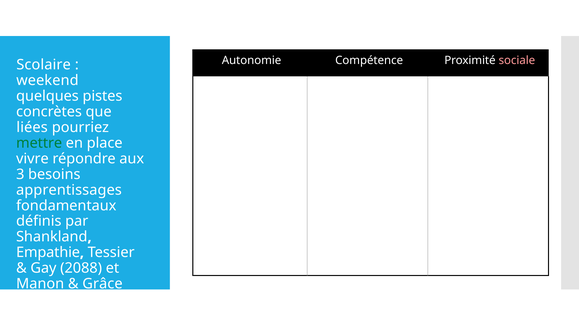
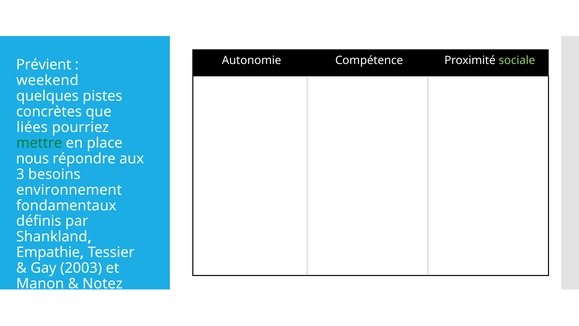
sociale colour: pink -> light green
Scolaire: Scolaire -> Prévient
vivre: vivre -> nous
apprentissages: apprentissages -> environnement
2088: 2088 -> 2003
Grâce: Grâce -> Notez
